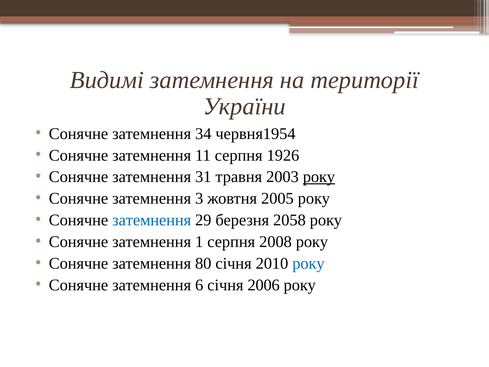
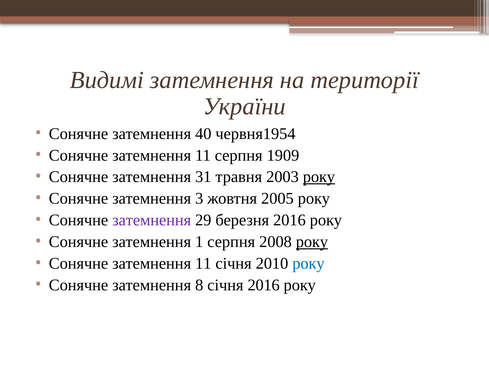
34: 34 -> 40
1926: 1926 -> 1909
затемнення at (152, 220) colour: blue -> purple
березня 2058: 2058 -> 2016
року at (312, 242) underline: none -> present
80 at (203, 263): 80 -> 11
6: 6 -> 8
січня 2006: 2006 -> 2016
